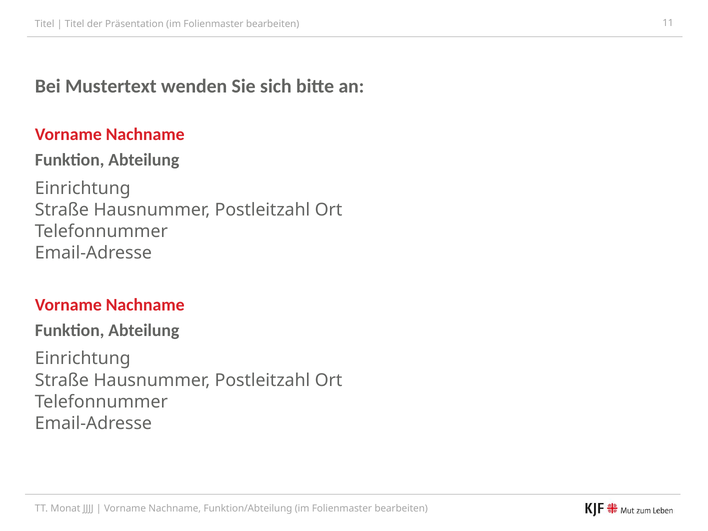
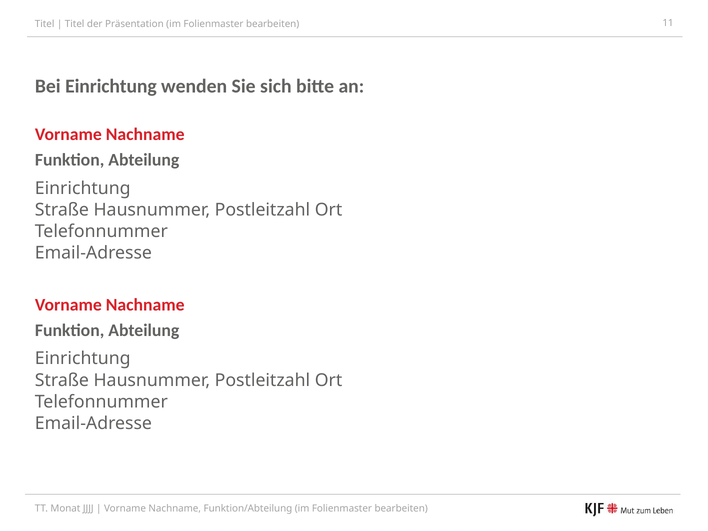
Bei Mustertext: Mustertext -> Einrichtung
